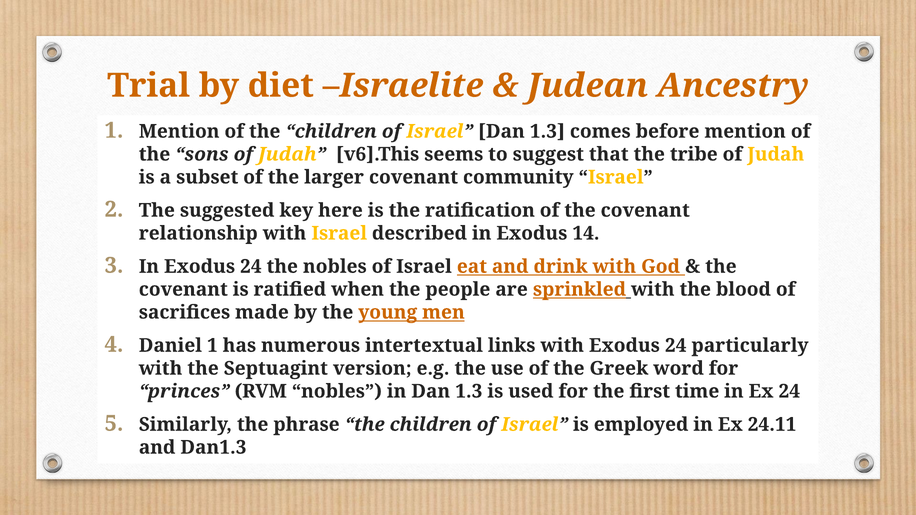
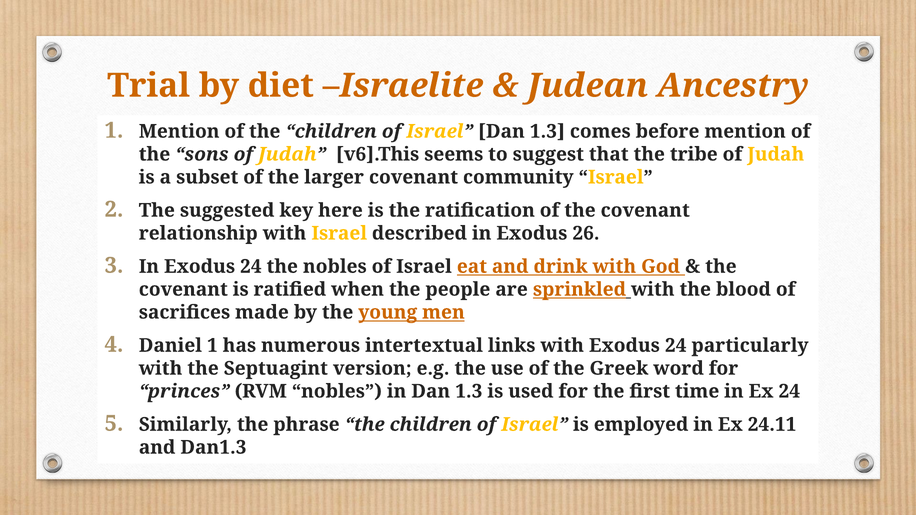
14: 14 -> 26
